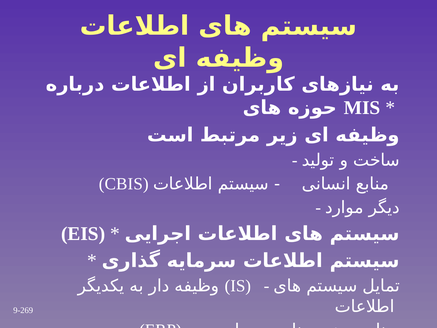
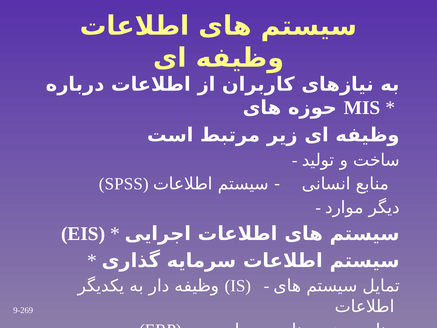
CBIS: CBIS -> SPSS
